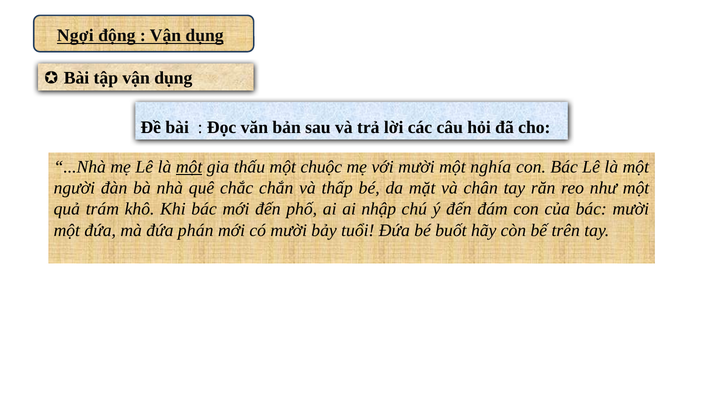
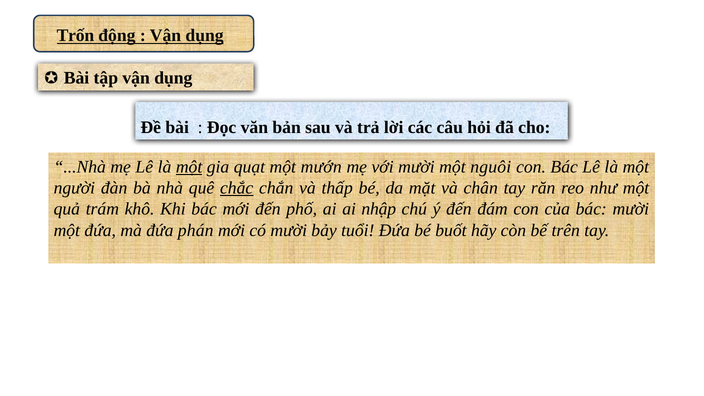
Ngợi: Ngợi -> Trốn
thấu: thấu -> quạt
chuộc: chuộc -> mướn
nghía: nghía -> nguôi
chắc underline: none -> present
